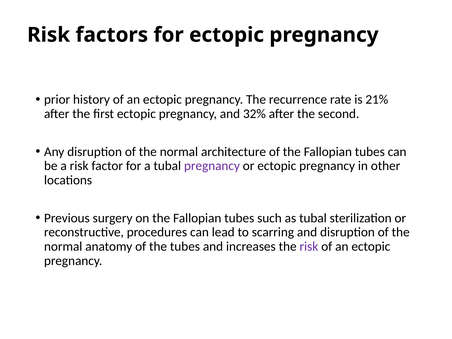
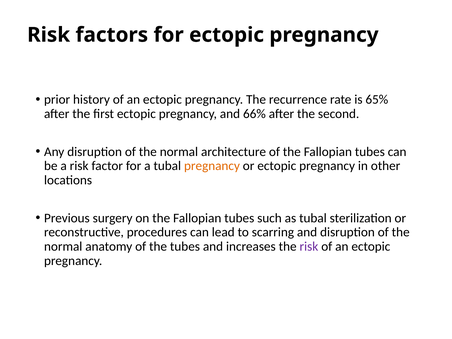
21%: 21% -> 65%
32%: 32% -> 66%
pregnancy at (212, 166) colour: purple -> orange
